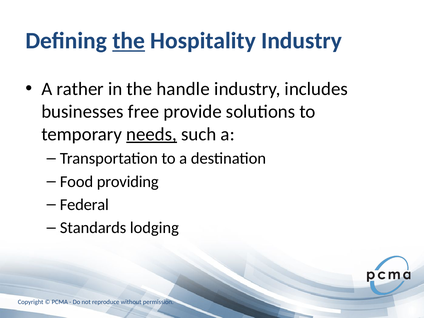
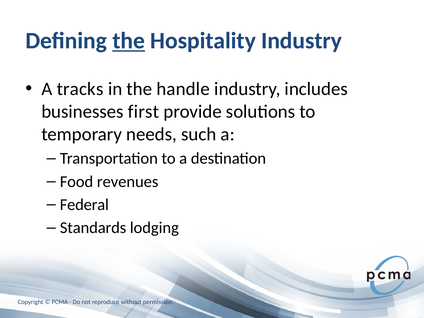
rather: rather -> tracks
free: free -> first
needs underline: present -> none
providing: providing -> revenues
